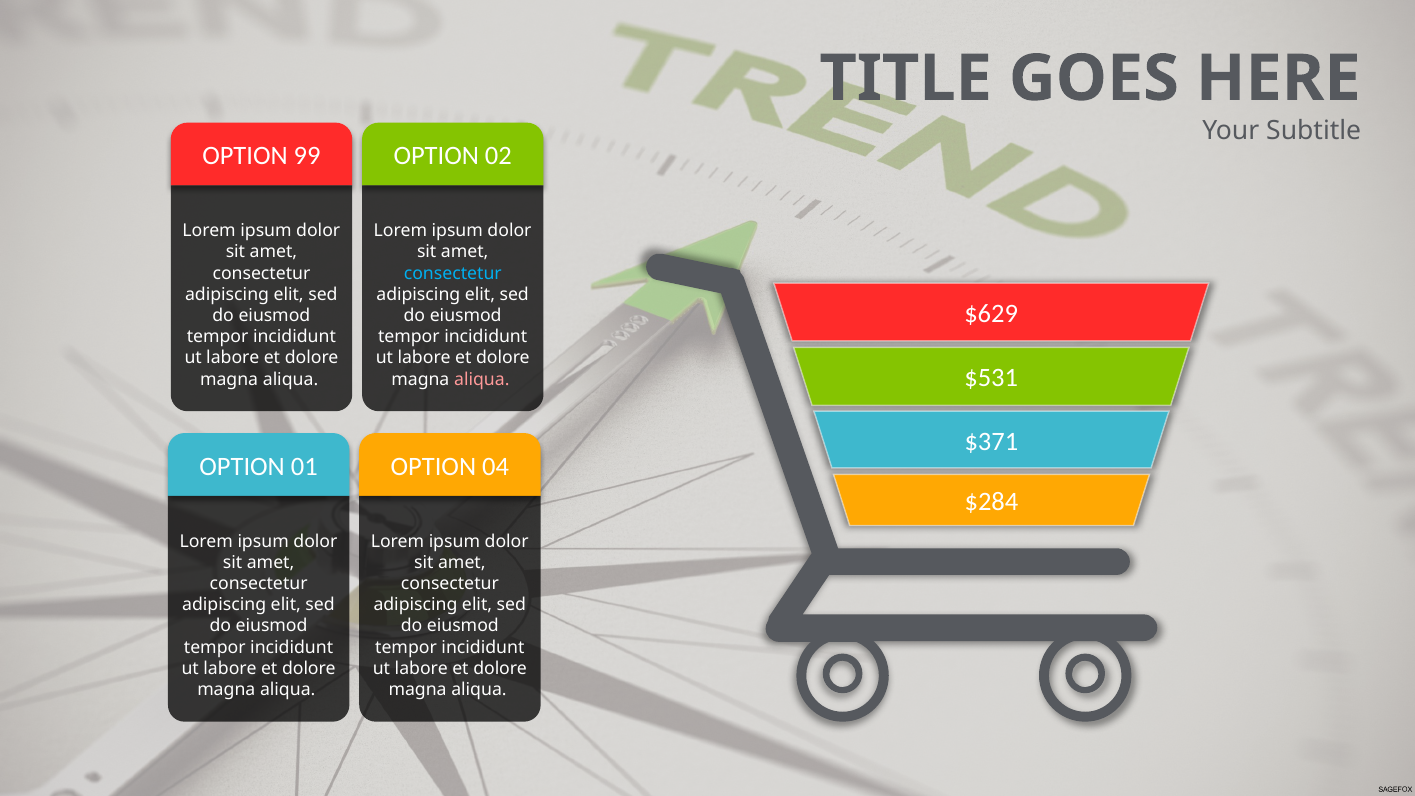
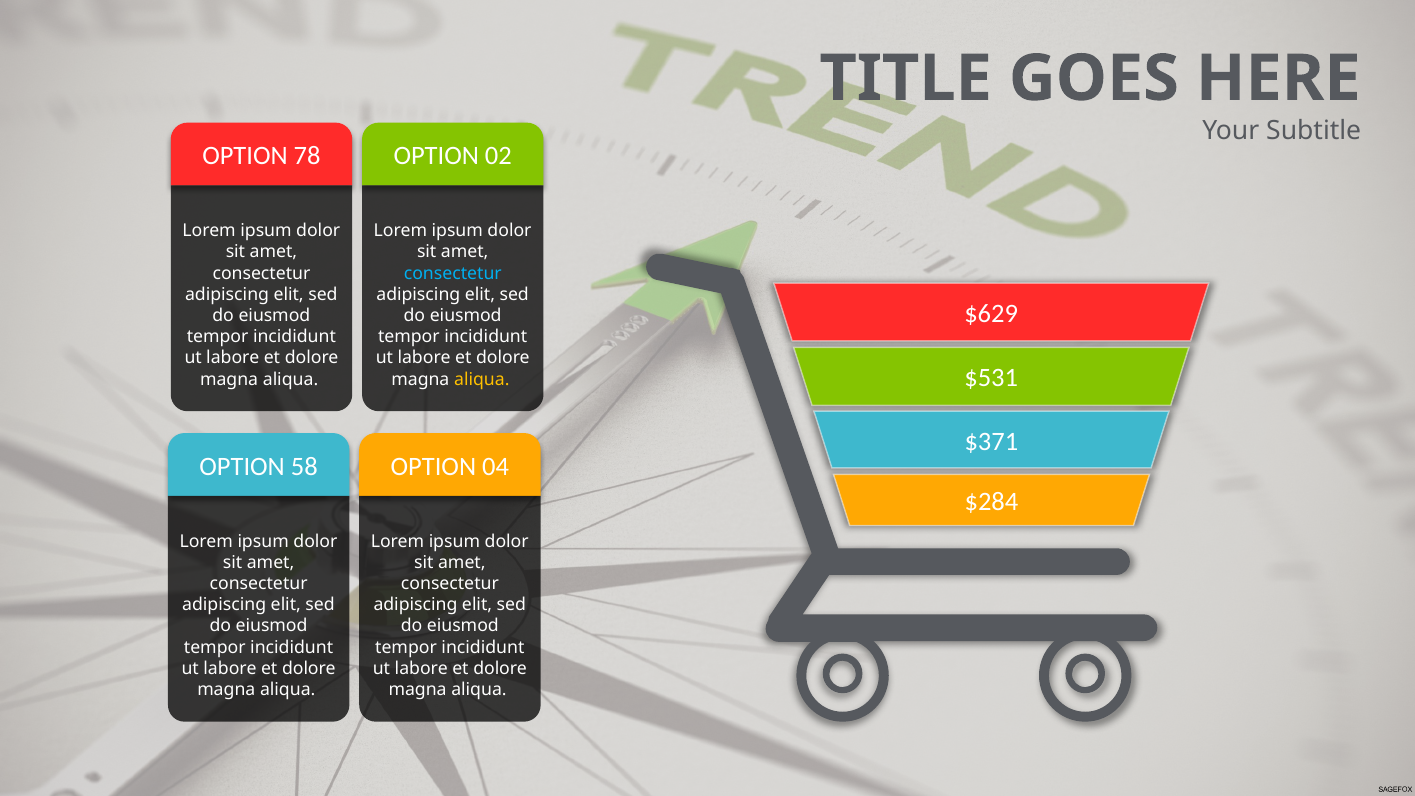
99: 99 -> 78
aliqua at (482, 379) colour: pink -> yellow
01: 01 -> 58
